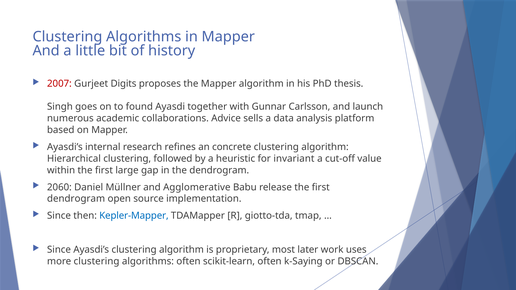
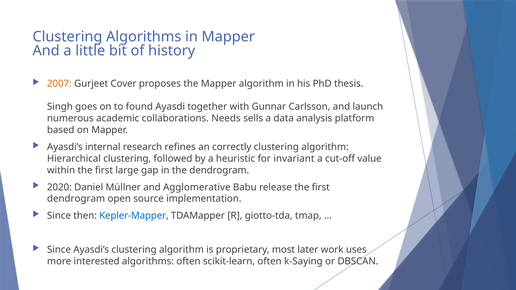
2007 colour: red -> orange
Digits: Digits -> Cover
Advice: Advice -> Needs
concrete: concrete -> correctly
2060: 2060 -> 2020
more clustering: clustering -> interested
